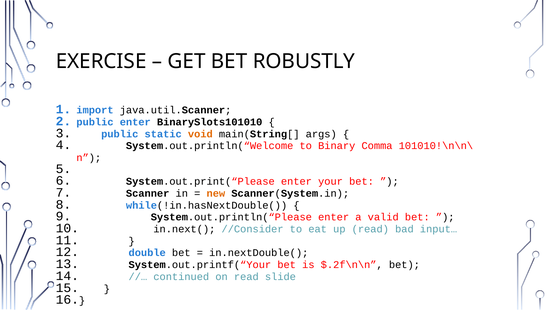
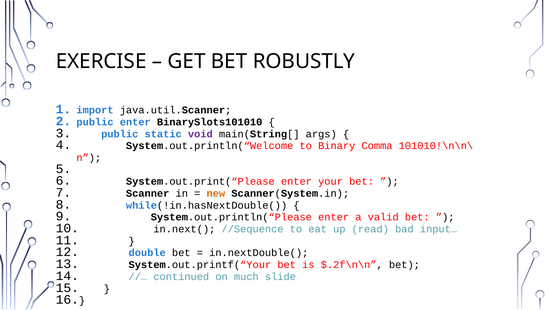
void colour: orange -> purple
//Consider: //Consider -> //Sequence
on read: read -> much
